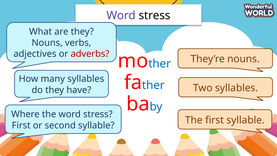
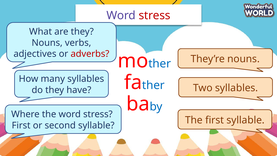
stress at (155, 15) colour: black -> red
